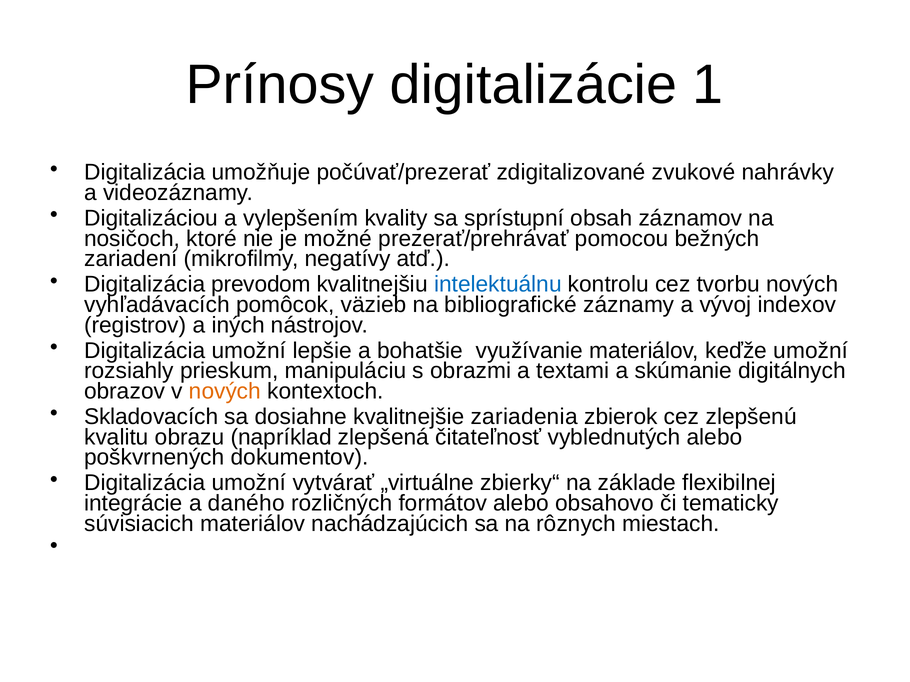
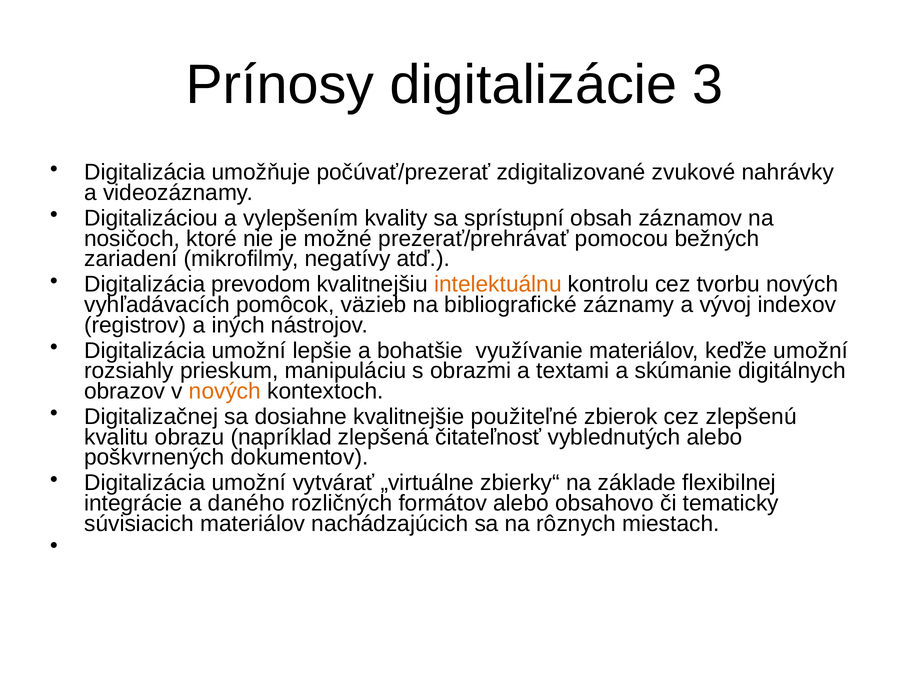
1: 1 -> 3
intelektuálnu colour: blue -> orange
Skladovacích: Skladovacích -> Digitalizačnej
zariadenia: zariadenia -> použiteľné
